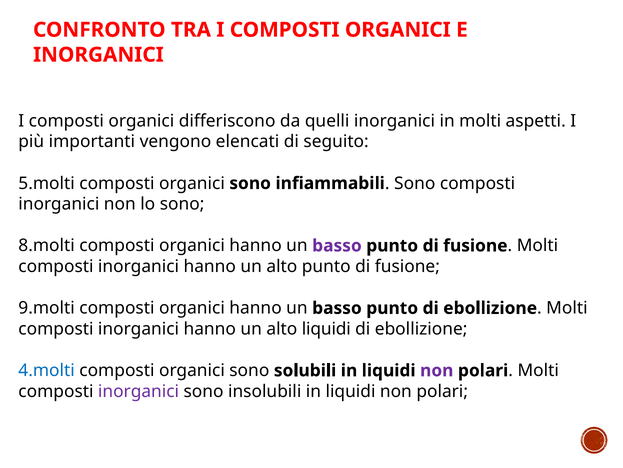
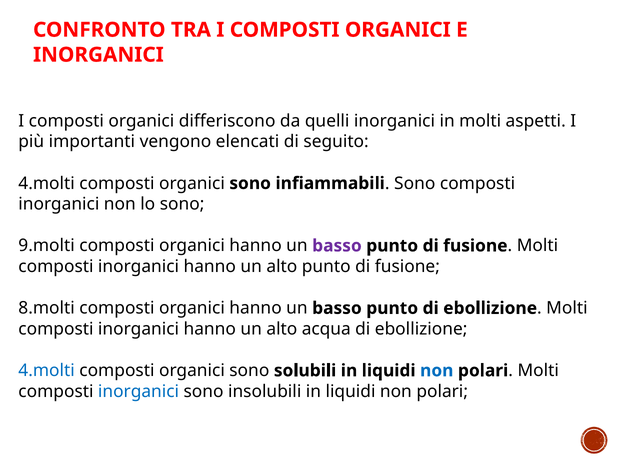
5.molti at (47, 183): 5.molti -> 4.molti
8.molti: 8.molti -> 9.molti
9.molti: 9.molti -> 8.molti
alto liquidi: liquidi -> acqua
non at (437, 370) colour: purple -> blue
inorganici at (139, 391) colour: purple -> blue
